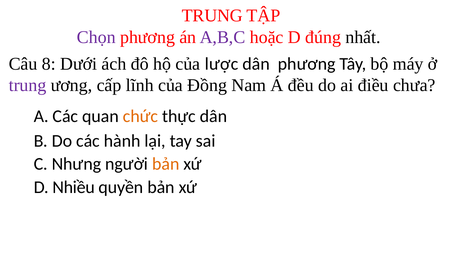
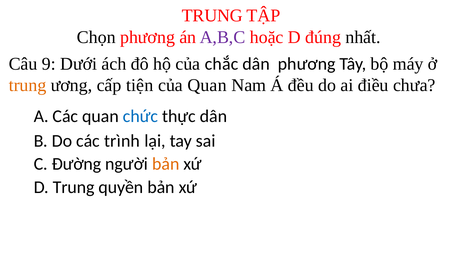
Chọn colour: purple -> black
8: 8 -> 9
lược: lược -> chắc
trung at (28, 85) colour: purple -> orange
lĩnh: lĩnh -> tiện
của Đồng: Đồng -> Quan
chức colour: orange -> blue
hành: hành -> trình
Nhưng: Nhưng -> Đường
D Nhiều: Nhiều -> Trung
